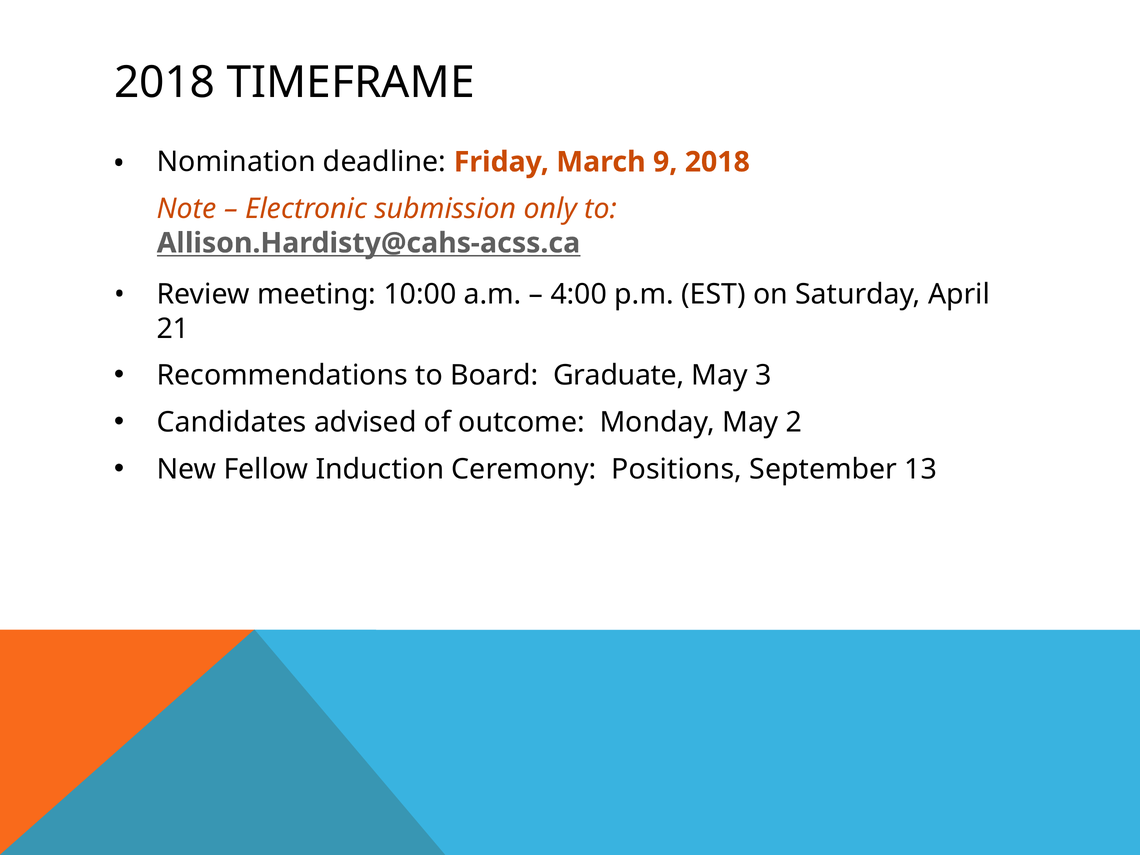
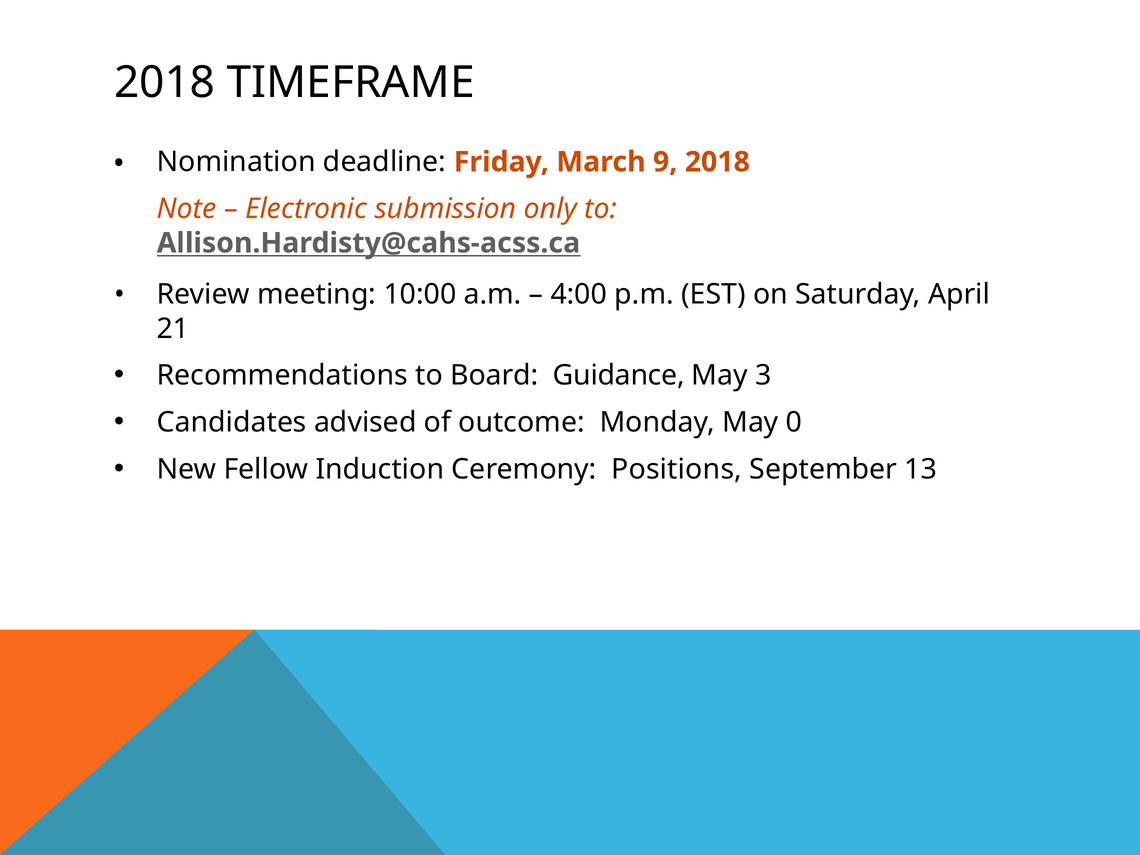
Graduate: Graduate -> Guidance
2: 2 -> 0
